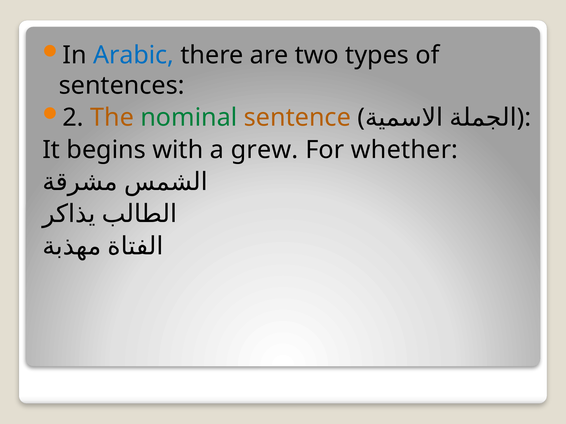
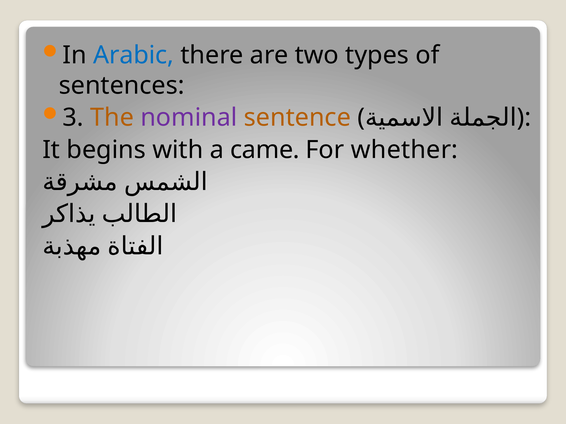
2: 2 -> 3
nominal colour: green -> purple
grew: grew -> came
